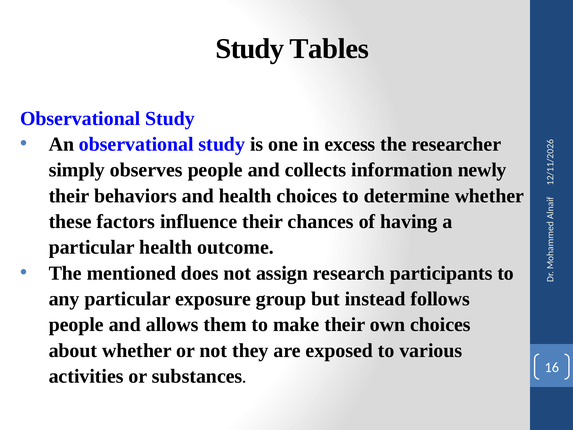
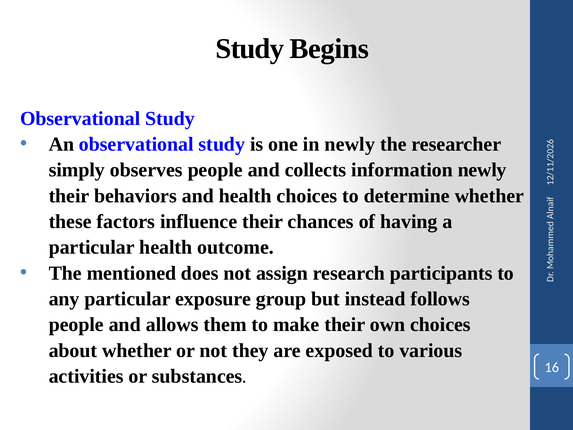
Tables: Tables -> Begins
in excess: excess -> newly
